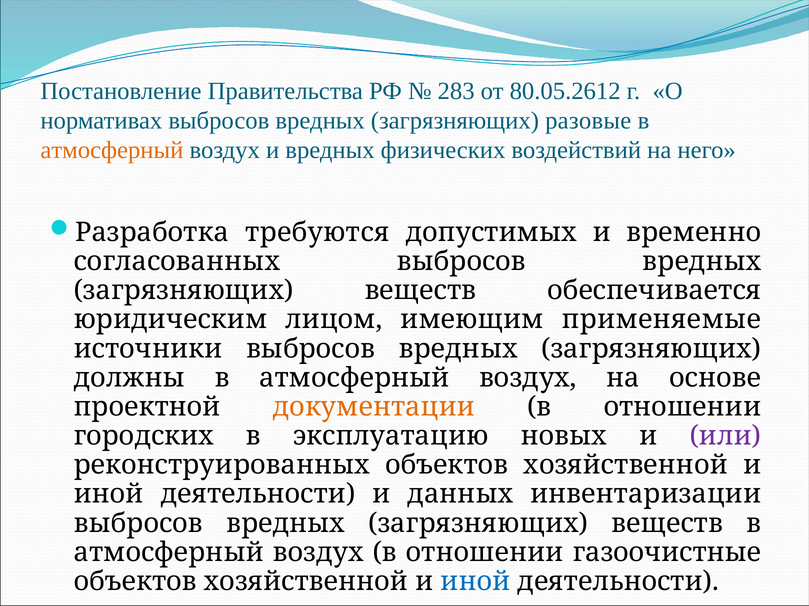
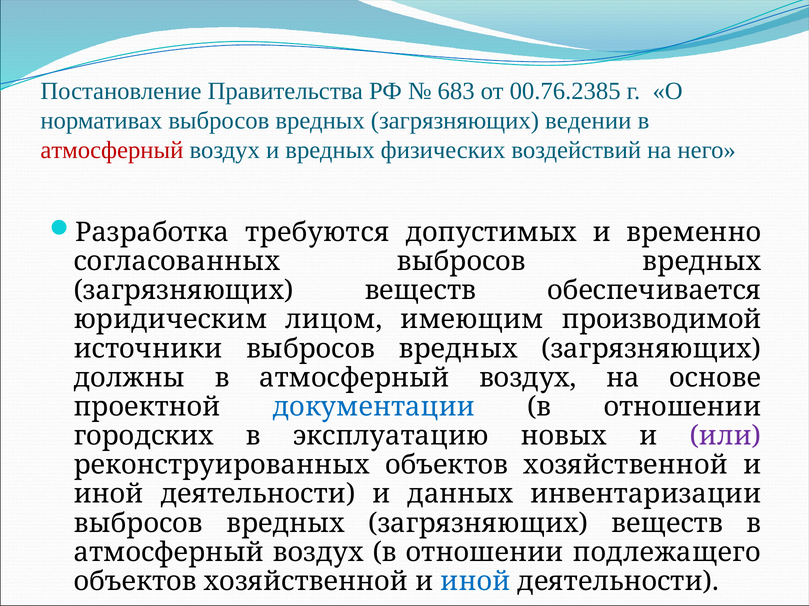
283: 283 -> 683
80.05.2612: 80.05.2612 -> 00.76.2385
разовые: разовые -> ведении
атмосферный at (112, 150) colour: orange -> red
применяемые: применяемые -> производимой
документации colour: orange -> blue
газоочистные: газоочистные -> подлежащего
